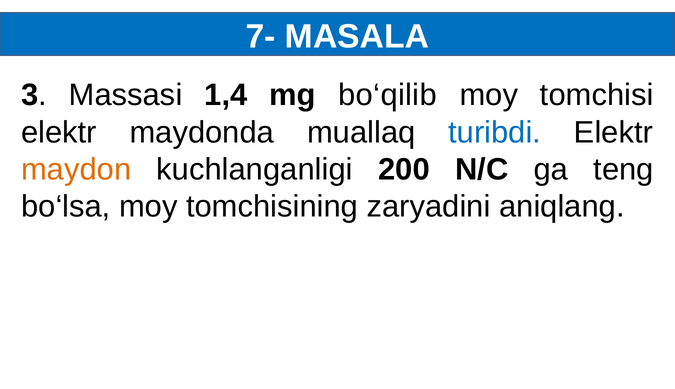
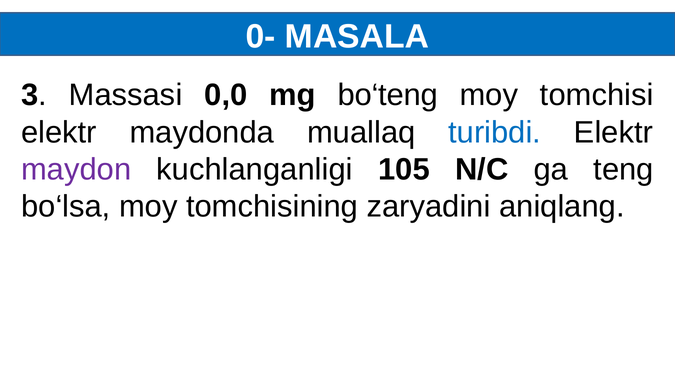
7-: 7- -> 0-
1,4: 1,4 -> 0,0
bo‘qilib: bo‘qilib -> bo‘teng
maydon colour: orange -> purple
200: 200 -> 105
